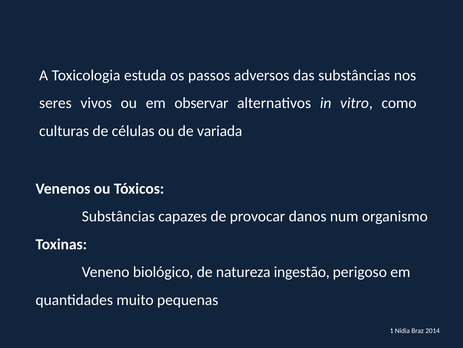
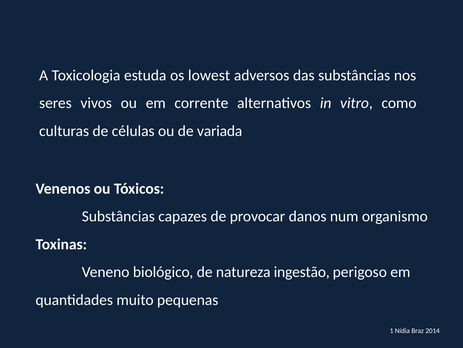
passos: passos -> lowest
observar: observar -> corrente
